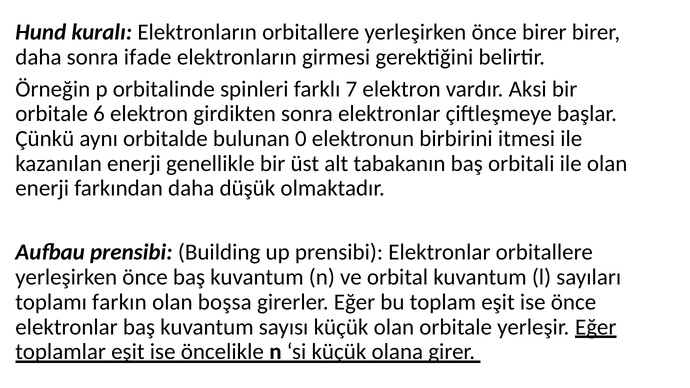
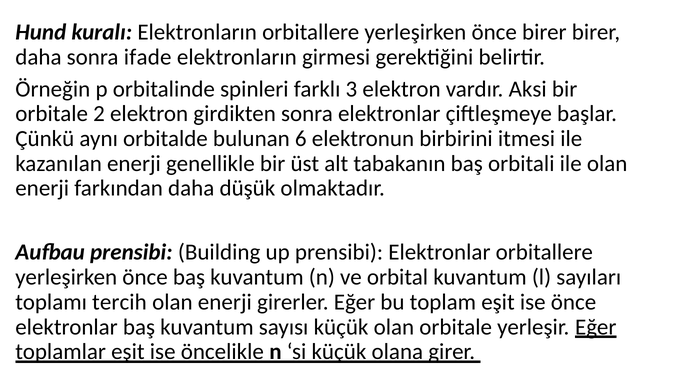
7: 7 -> 3
6: 6 -> 2
0: 0 -> 6
farkın: farkın -> tercih
boşsa at (225, 302): boşsa -> enerji
